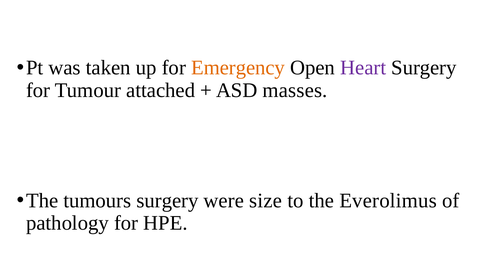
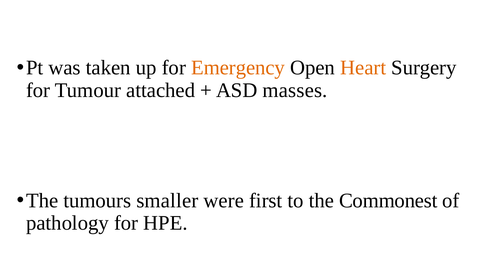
Heart colour: purple -> orange
tumours surgery: surgery -> smaller
size: size -> first
Everolimus: Everolimus -> Commonest
